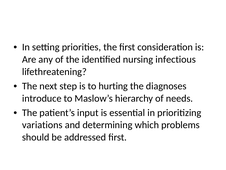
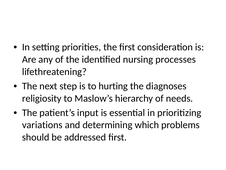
infectious: infectious -> processes
introduce: introduce -> religiosity
